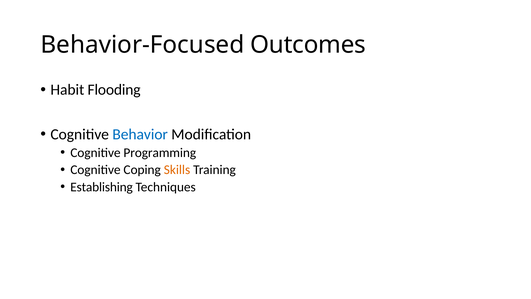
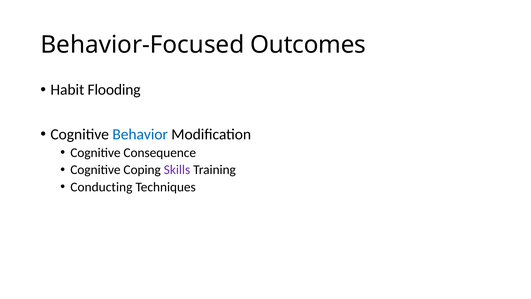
Programming: Programming -> Consequence
Skills colour: orange -> purple
Establishing: Establishing -> Conducting
